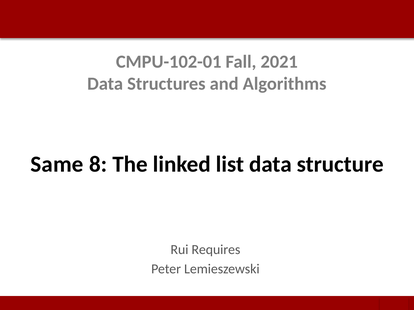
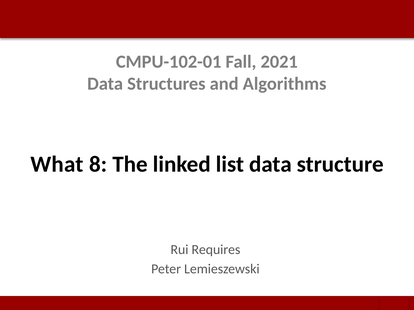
Same: Same -> What
